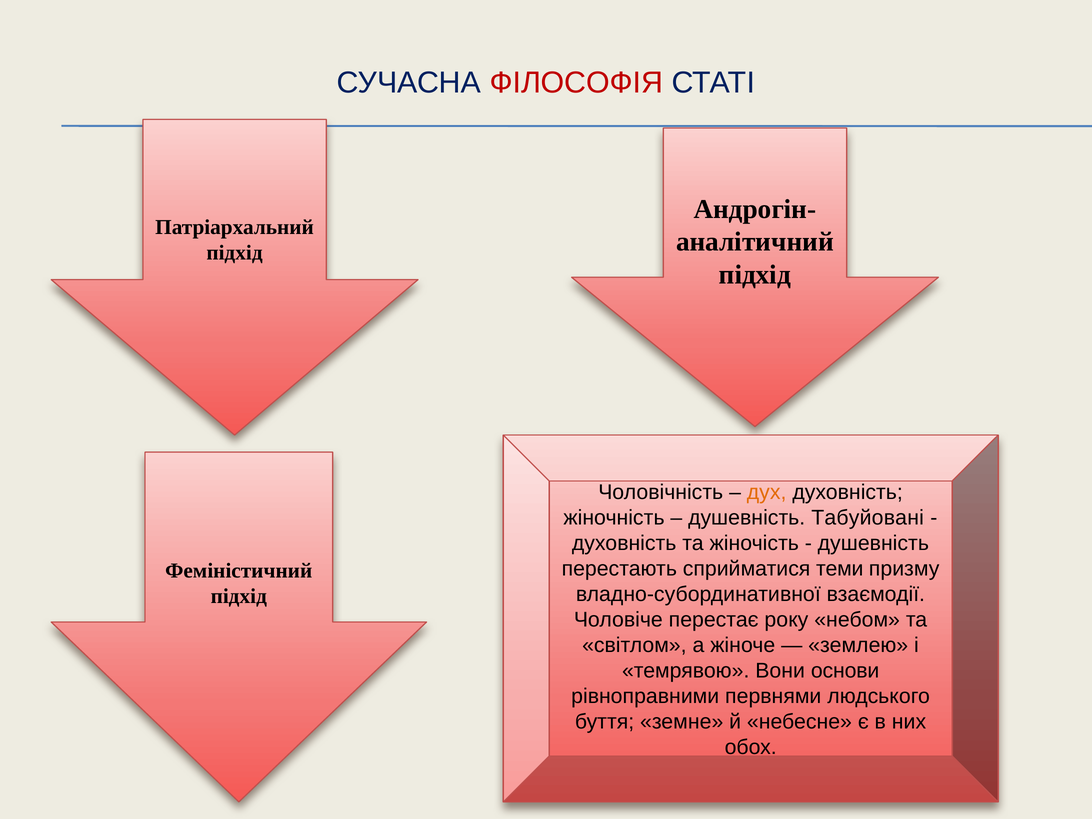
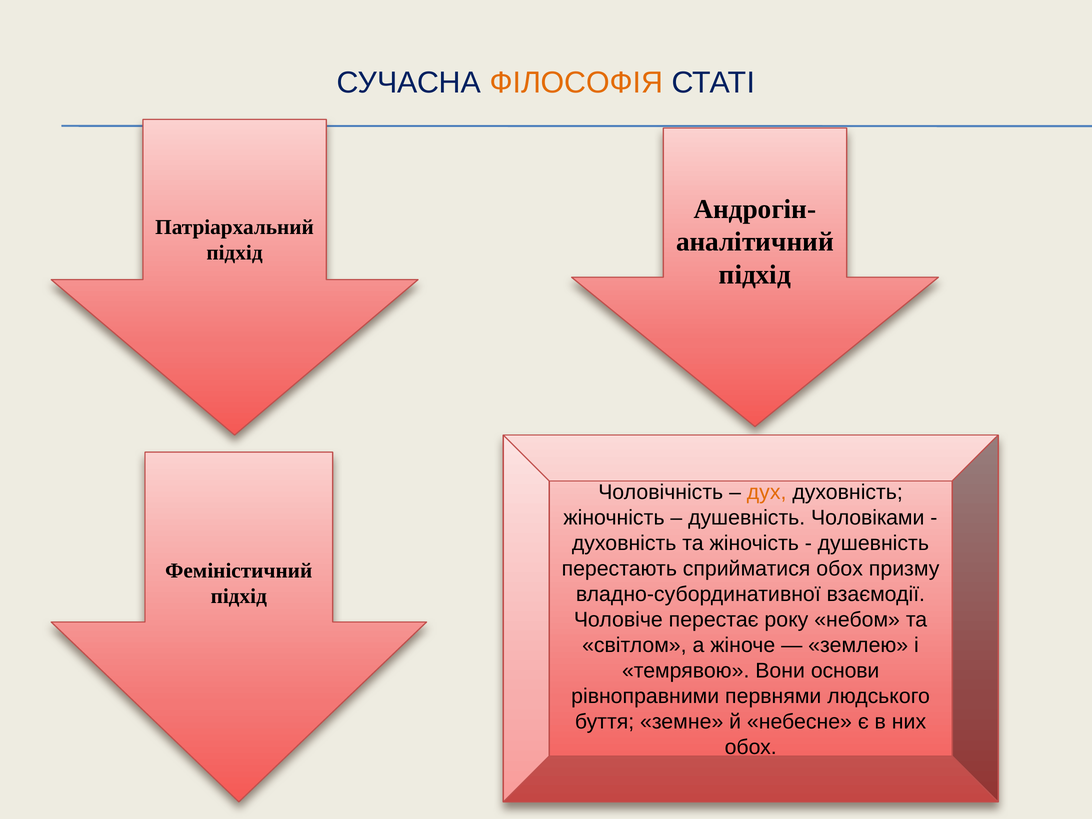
ФІЛОСОФІЯ colour: red -> orange
Табуйовані: Табуйовані -> Чоловіками
сприйматися теми: теми -> обох
